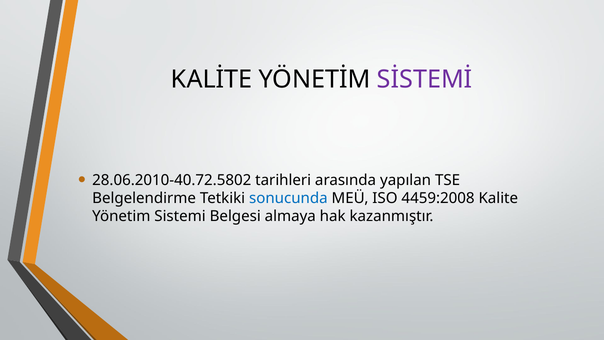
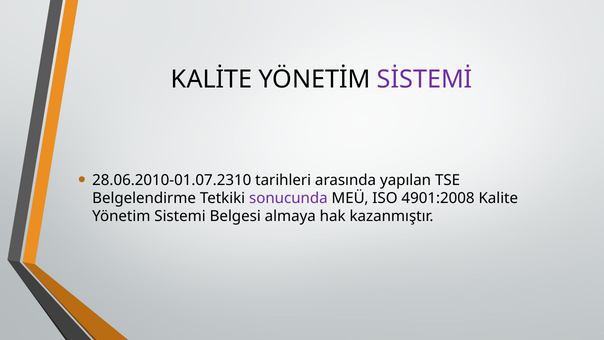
28.06.2010-40.72.5802: 28.06.2010-40.72.5802 -> 28.06.2010-01.07.2310
sonucunda colour: blue -> purple
4459:2008: 4459:2008 -> 4901:2008
